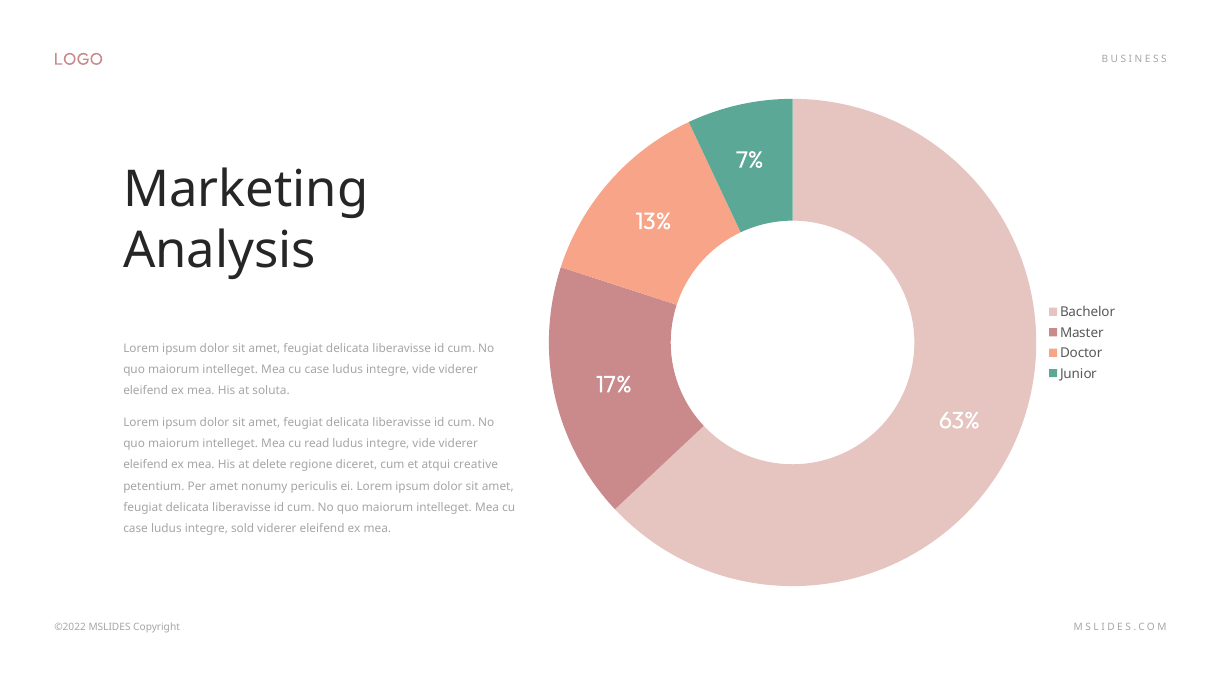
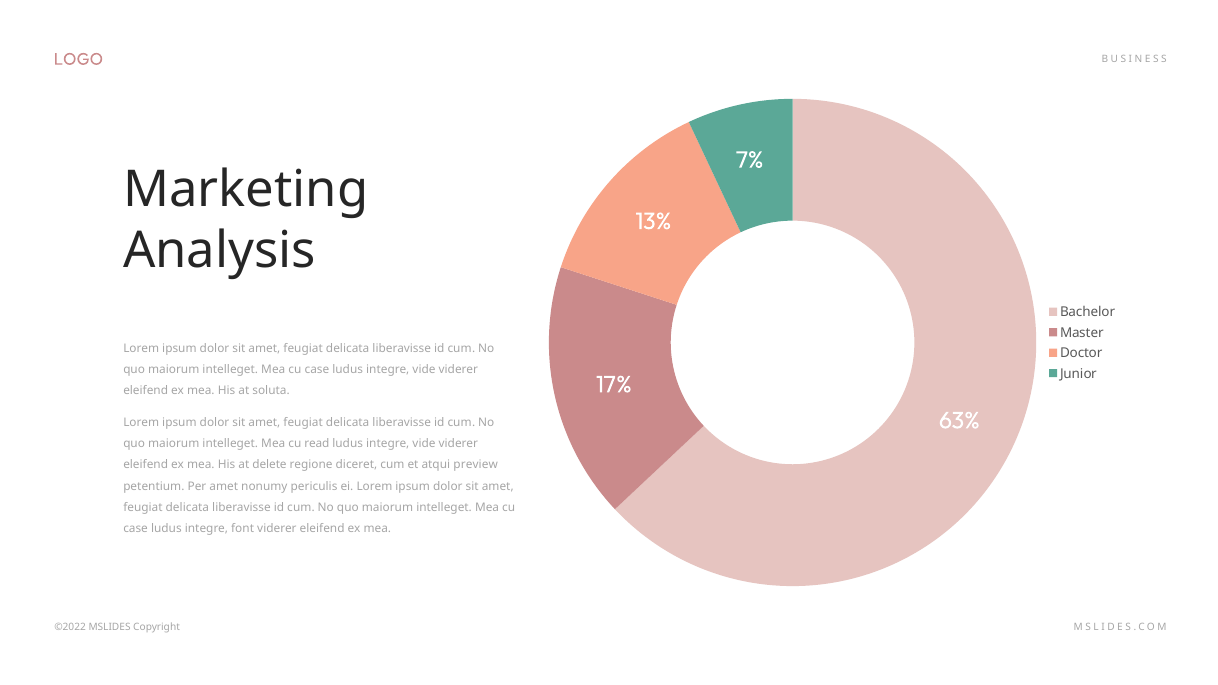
creative: creative -> preview
sold: sold -> font
